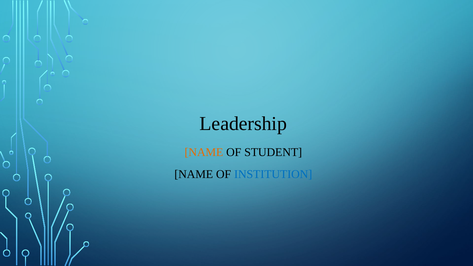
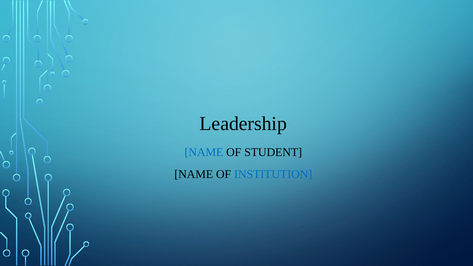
NAME at (204, 152) colour: orange -> blue
